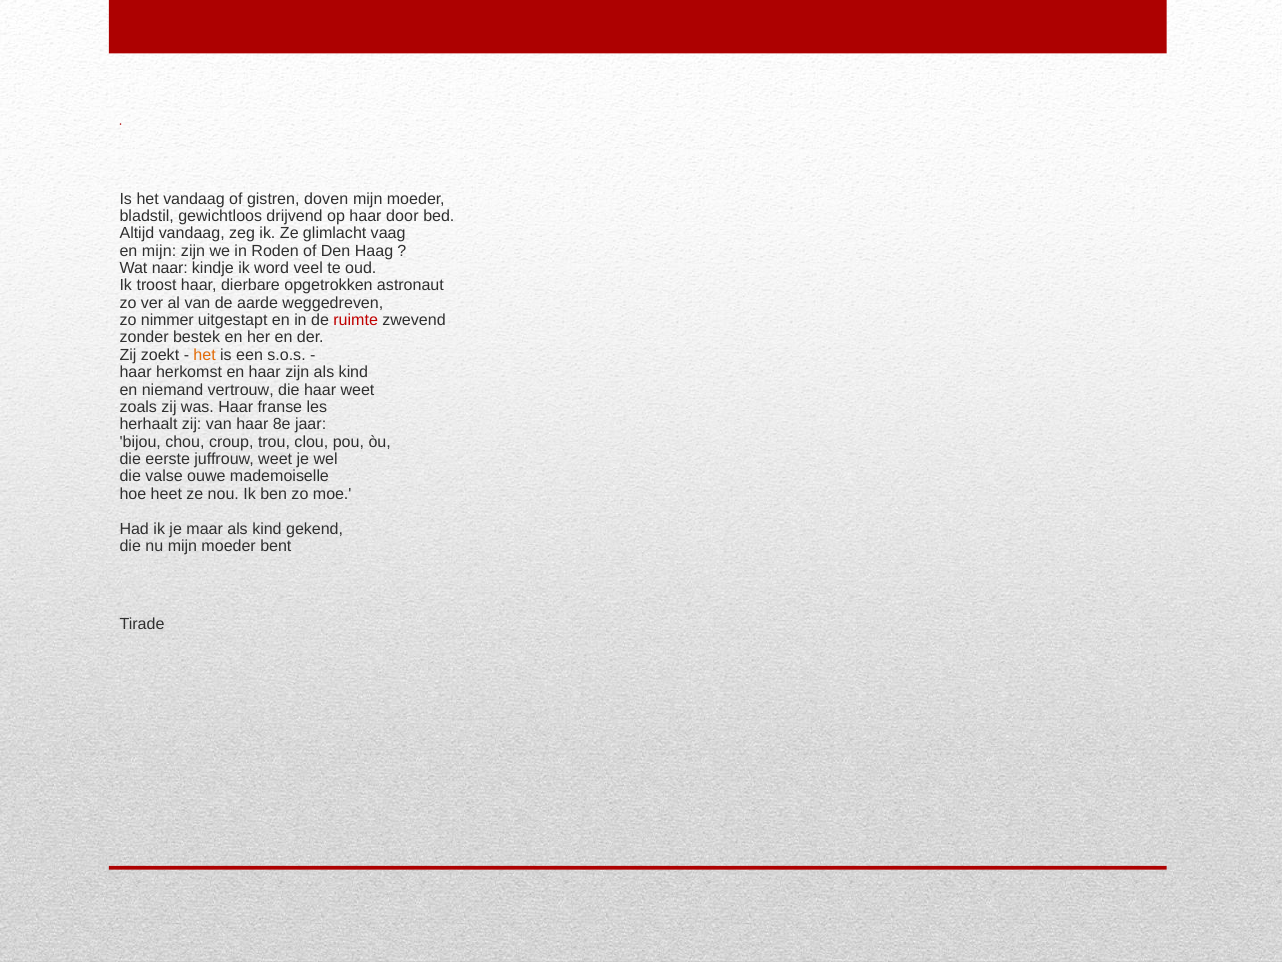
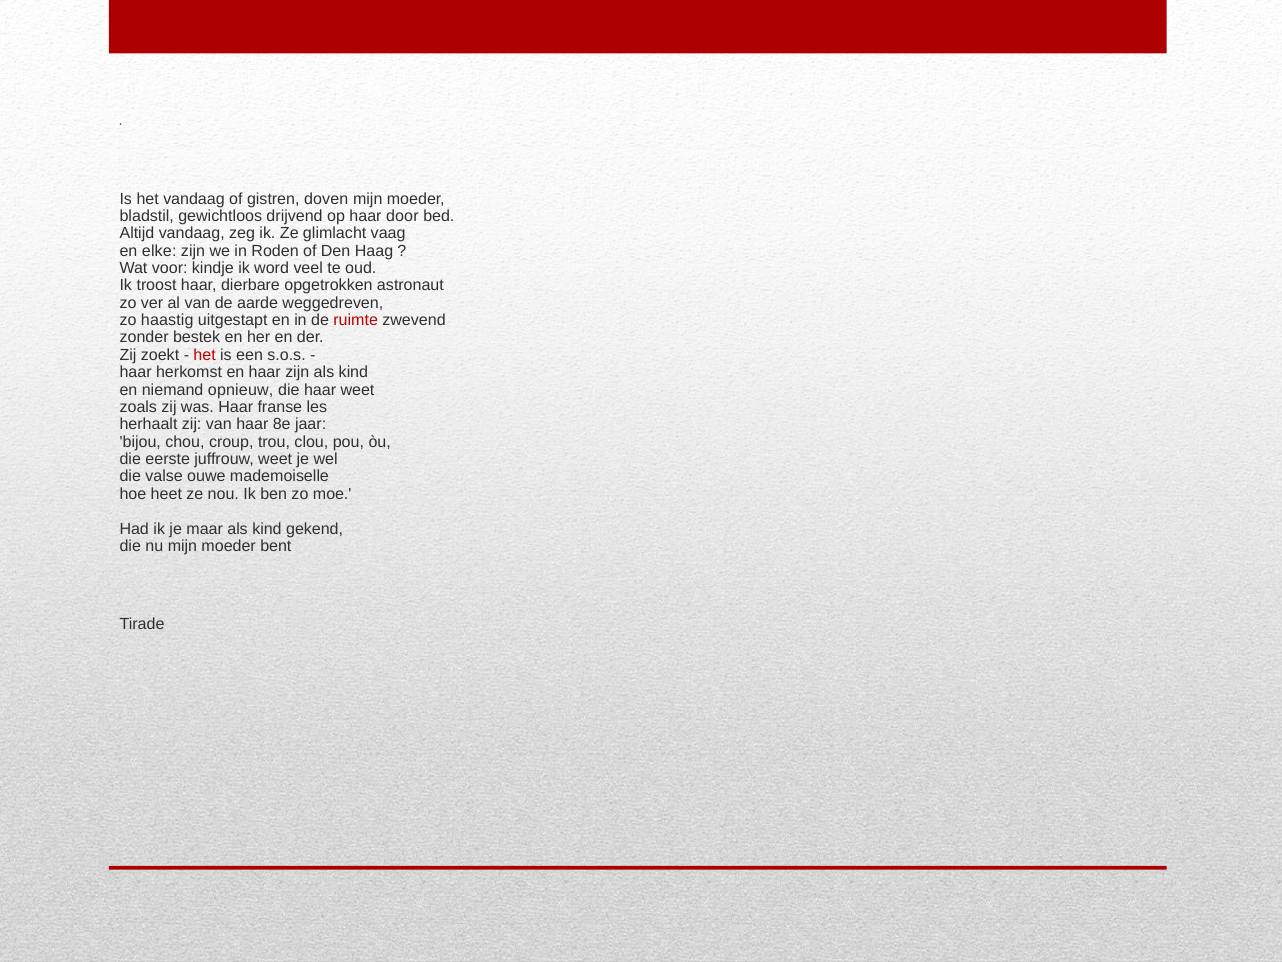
en mijn: mijn -> elke
naar: naar -> voor
nimmer: nimmer -> haastig
het at (205, 355) colour: orange -> red
vertrouw: vertrouw -> opnieuw
